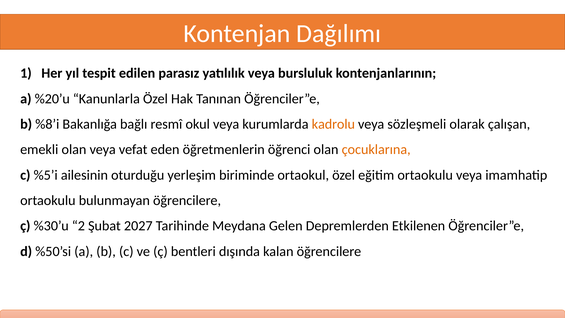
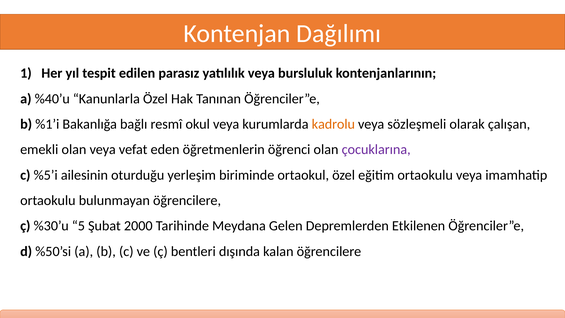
%20’u: %20’u -> %40’u
%8’i: %8’i -> %1’i
çocuklarına colour: orange -> purple
2: 2 -> 5
2027: 2027 -> 2000
